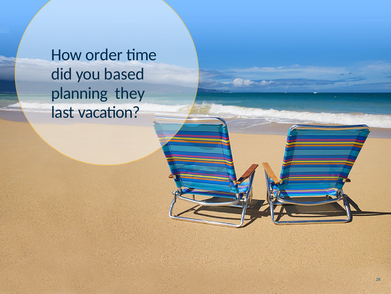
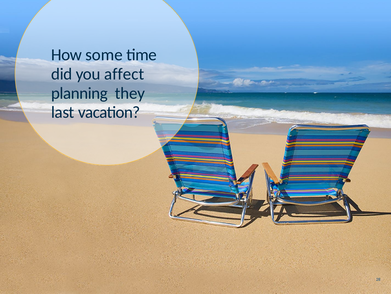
order: order -> some
based: based -> affect
